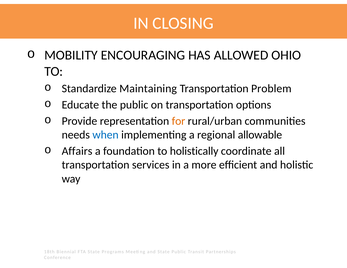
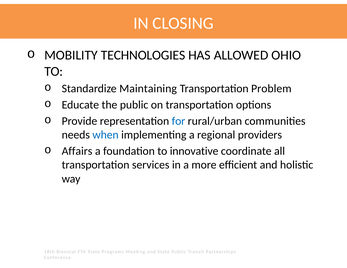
ENCOURAGING: ENCOURAGING -> TECHNOLOGIES
for colour: orange -> blue
allowable: allowable -> providers
holistically: holistically -> innovative
